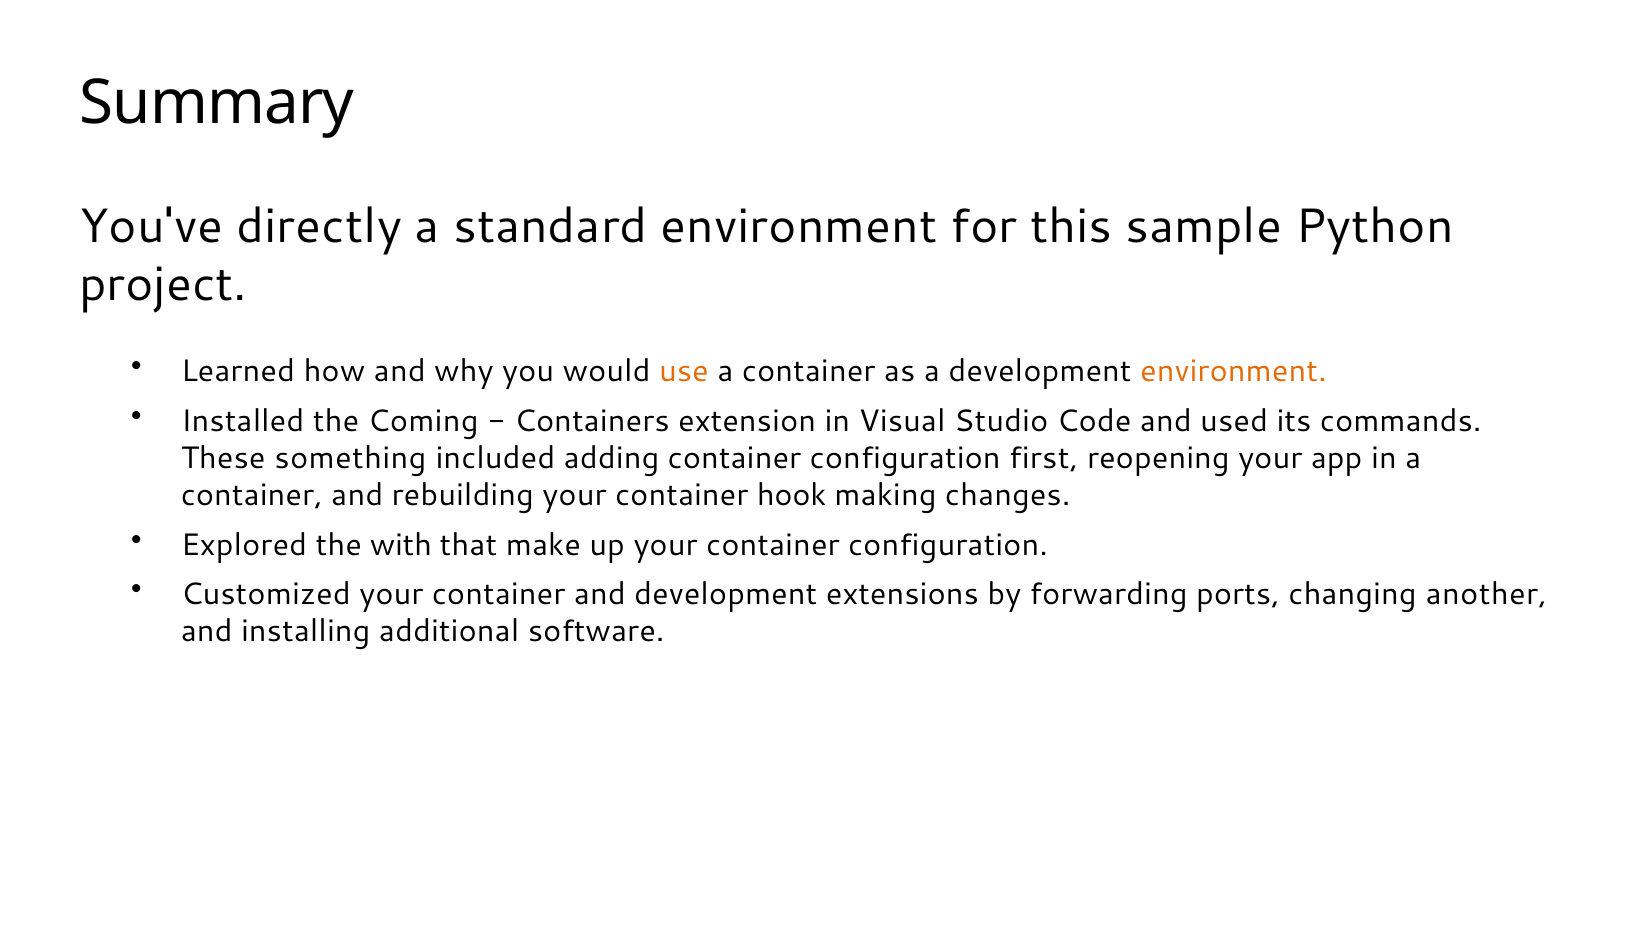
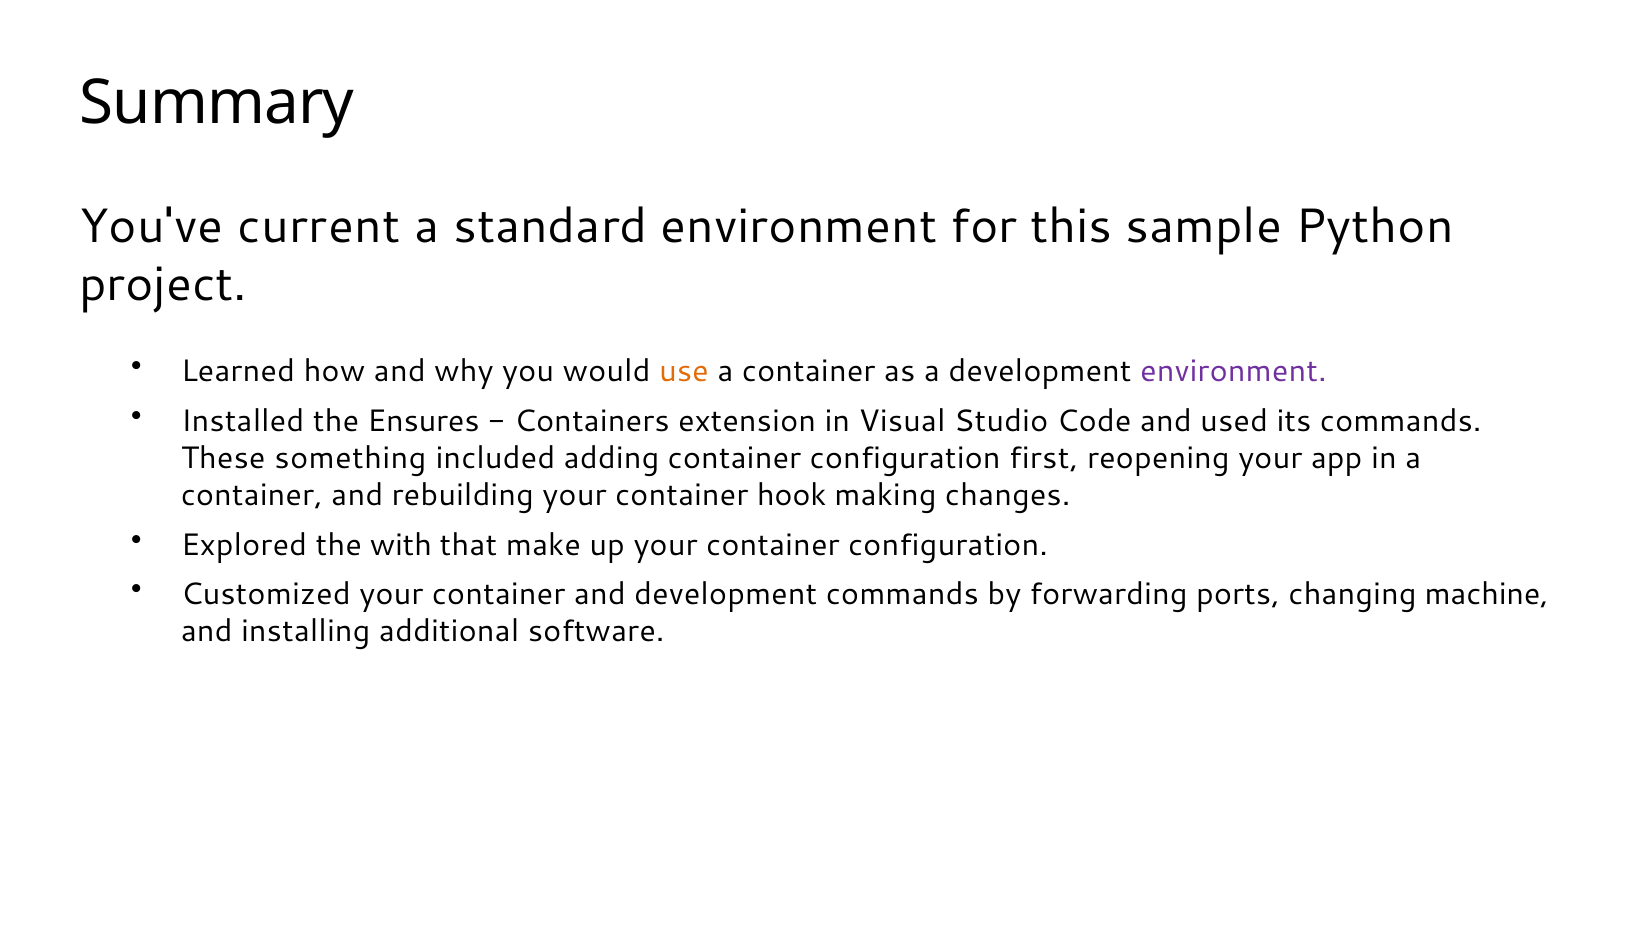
directly: directly -> current
environment at (1233, 372) colour: orange -> purple
Coming: Coming -> Ensures
development extensions: extensions -> commands
another: another -> machine
